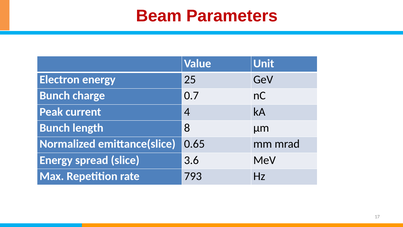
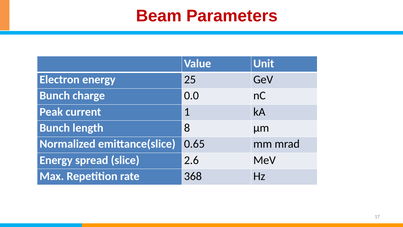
0.7: 0.7 -> 0.0
4: 4 -> 1
3.6: 3.6 -> 2.6
793: 793 -> 368
